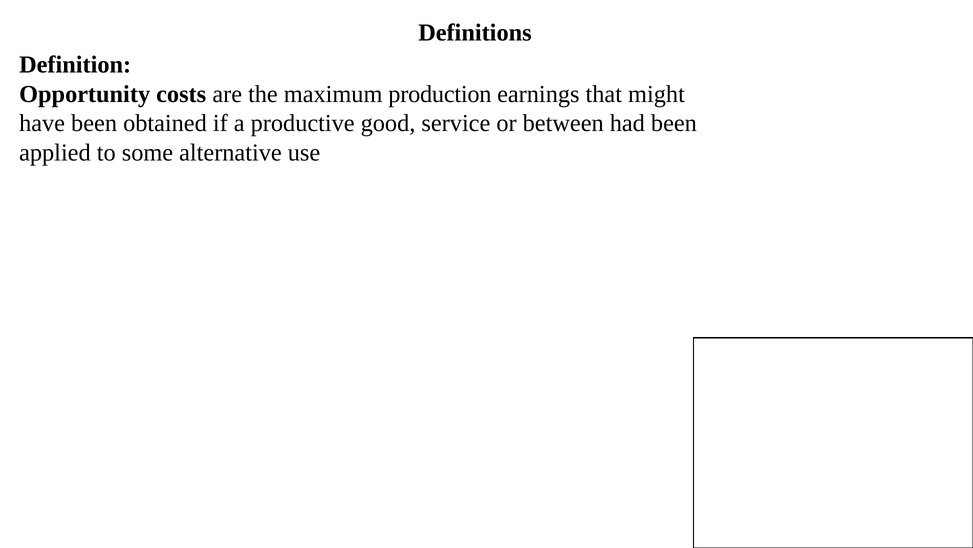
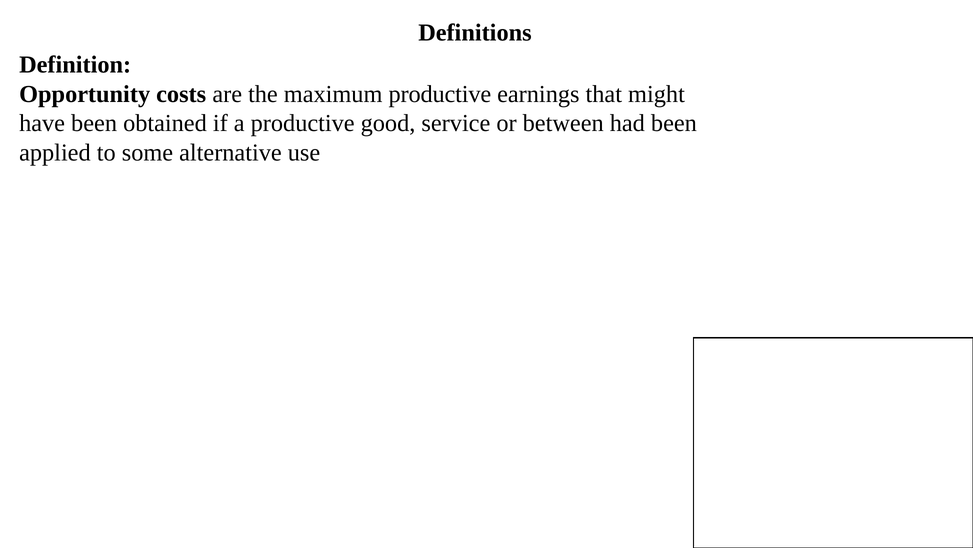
maximum production: production -> productive
